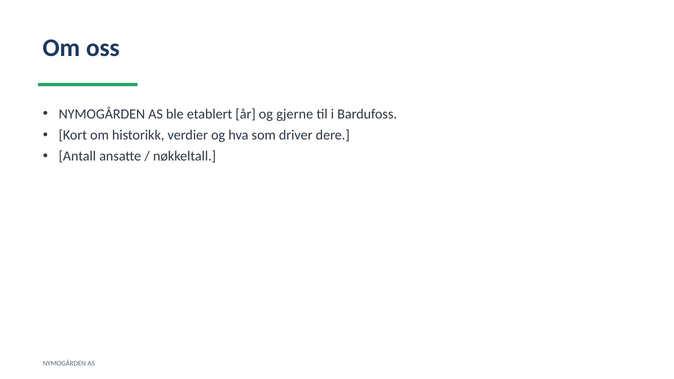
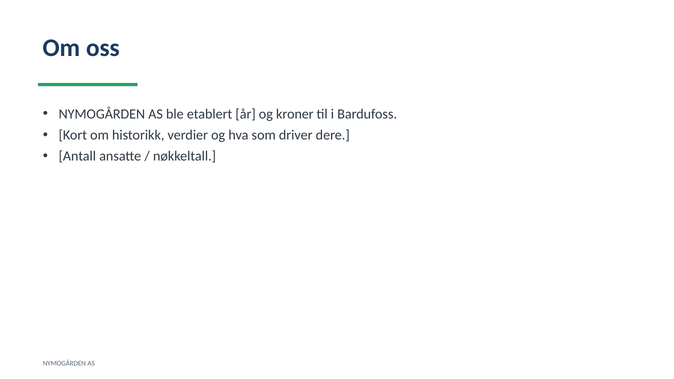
gjerne: gjerne -> kroner
